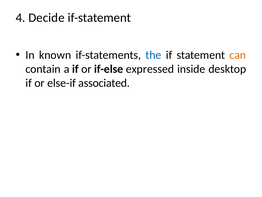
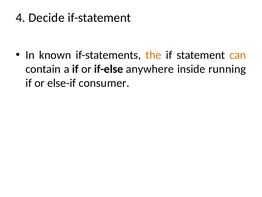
the colour: blue -> orange
expressed: expressed -> anywhere
desktop: desktop -> running
associated: associated -> consumer
